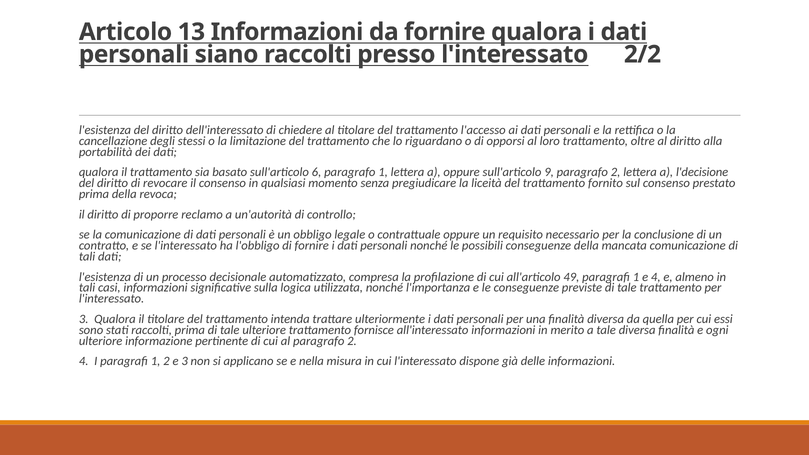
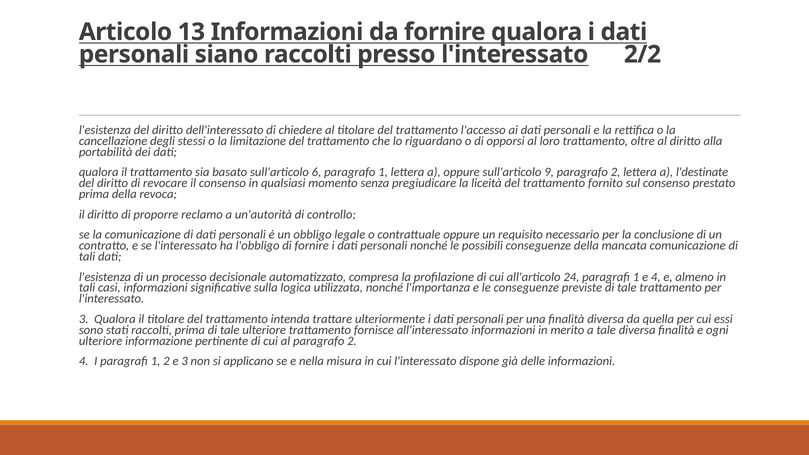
l'decisione: l'decisione -> l'destinate
49: 49 -> 24
